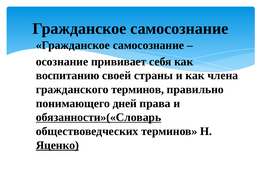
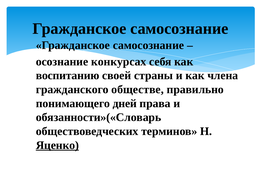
прививает: прививает -> конкурсах
гражданского терминов: терминов -> обществе
обязанности»(«Словарь underline: present -> none
